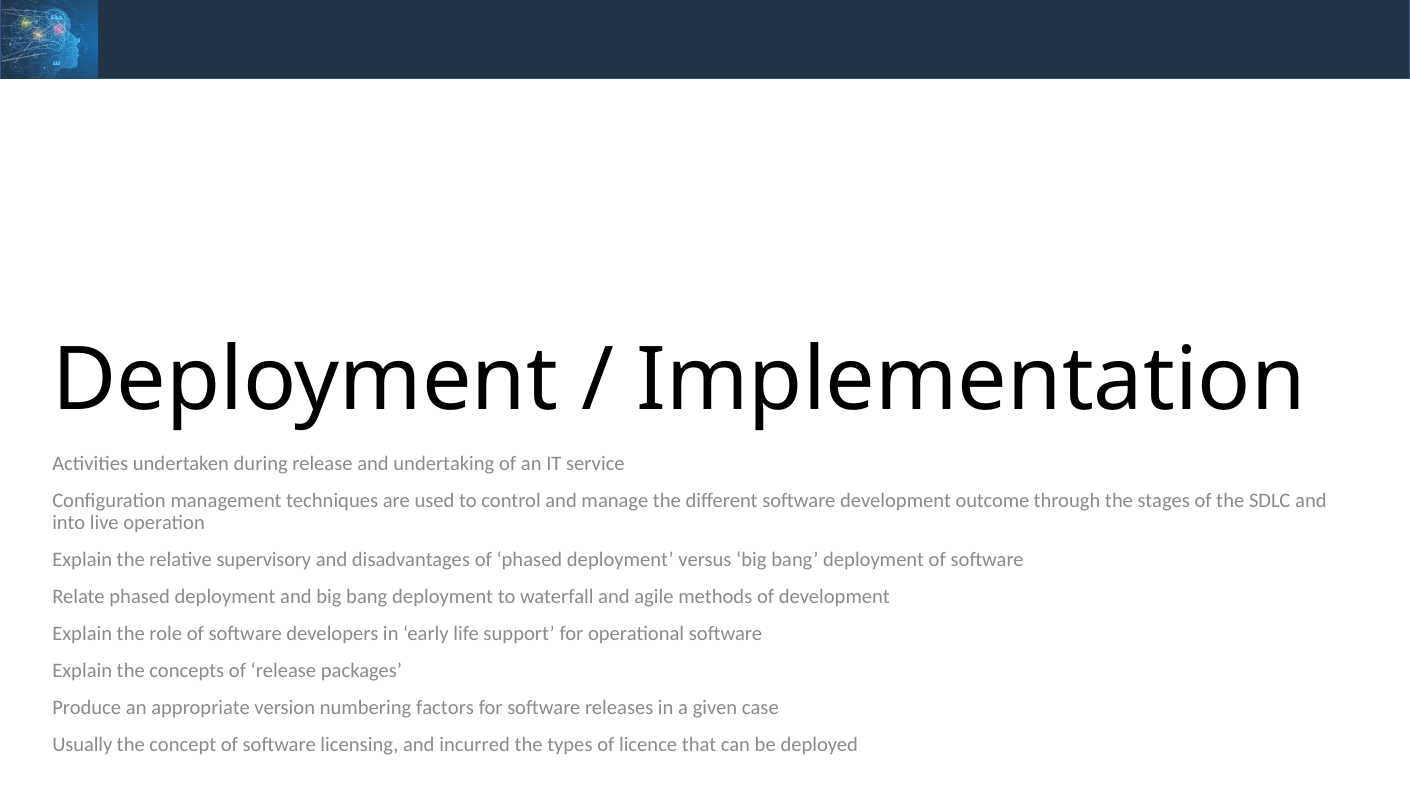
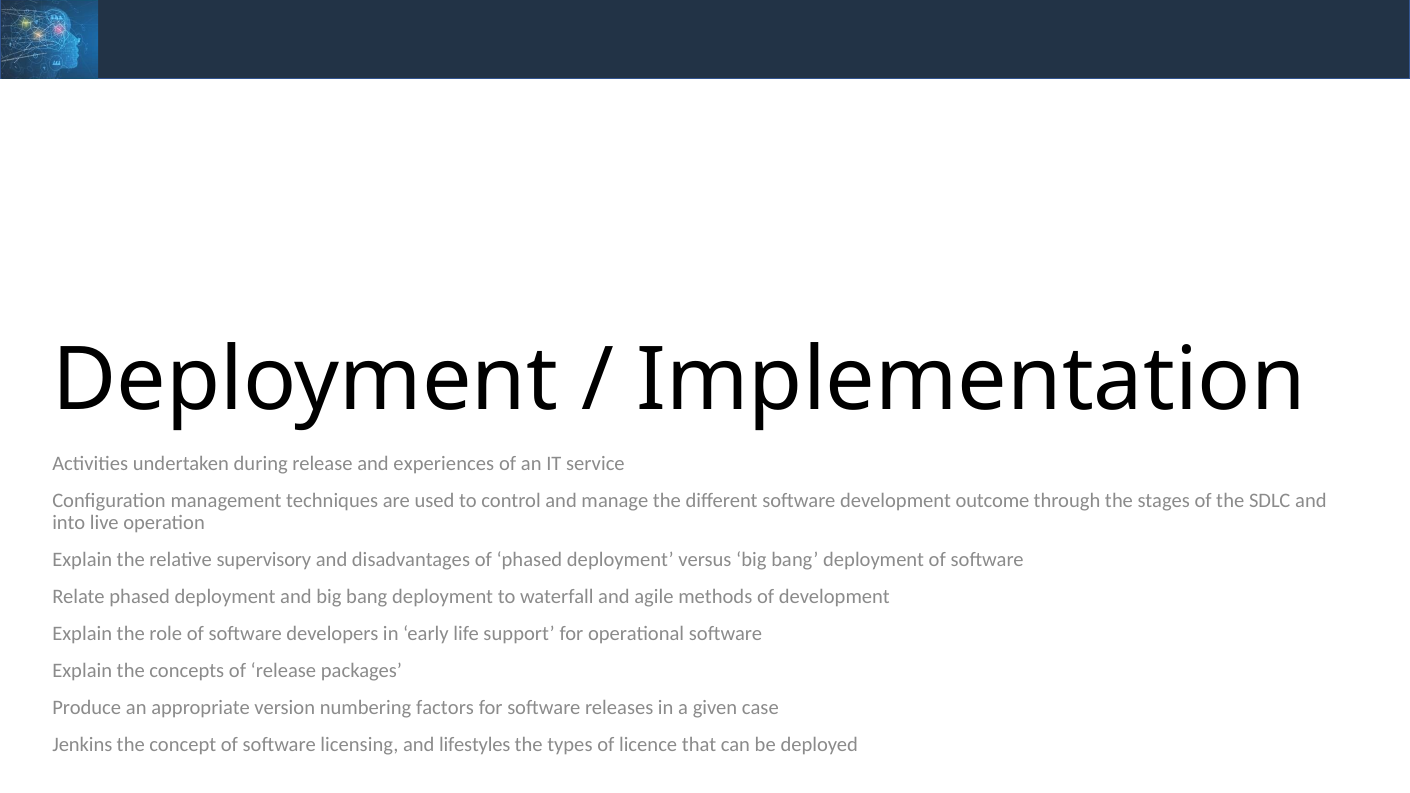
undertaking: undertaking -> experiences
Usually: Usually -> Jenkins
incurred: incurred -> lifestyles
